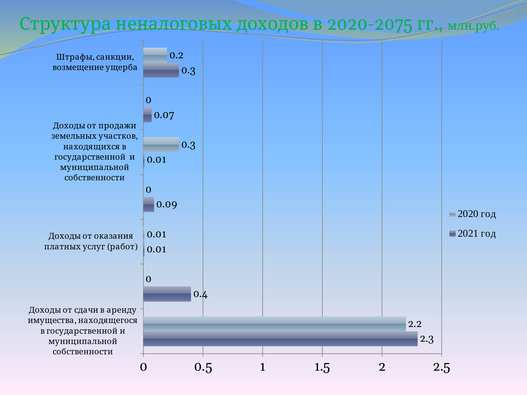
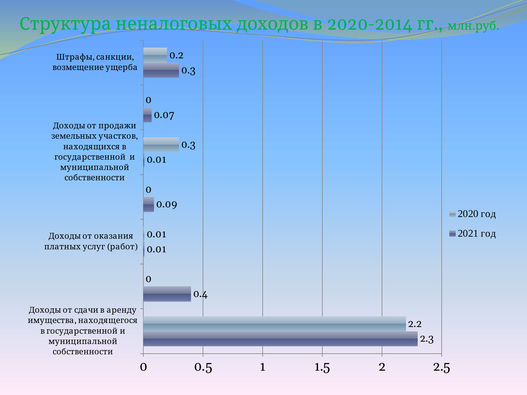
2020-2075: 2020-2075 -> 2020-2014
